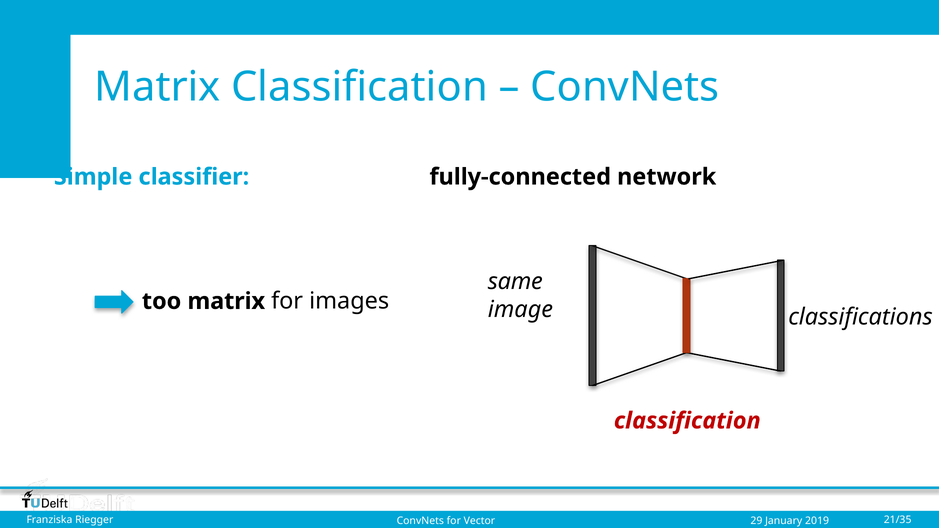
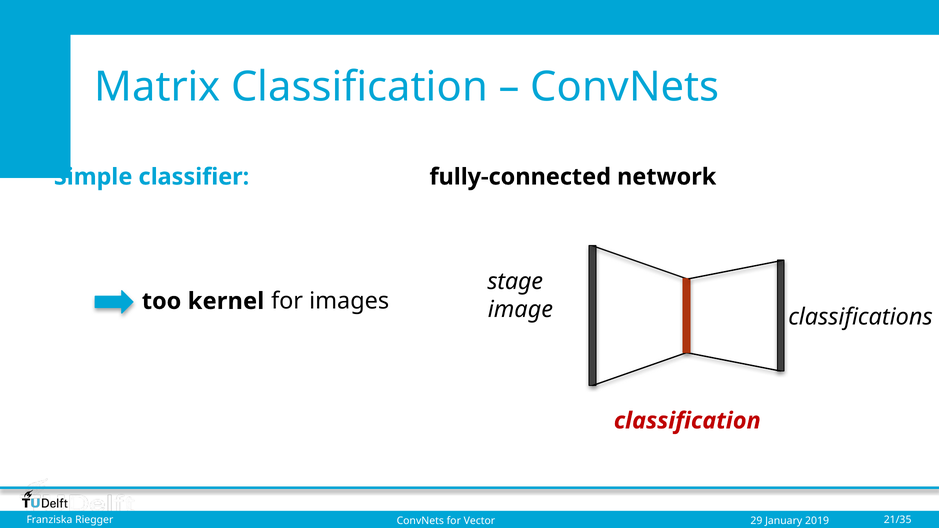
same: same -> stage
too matrix: matrix -> kernel
